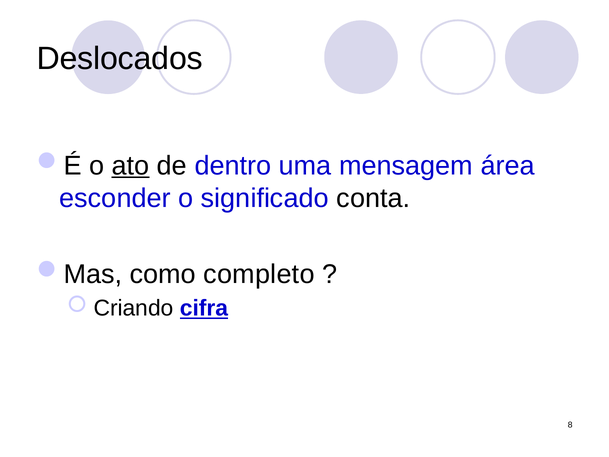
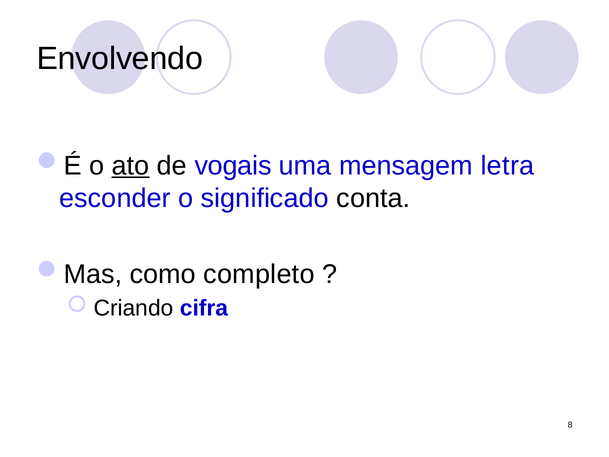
Deslocados: Deslocados -> Envolvendo
dentro: dentro -> vogais
área: área -> letra
cifra underline: present -> none
